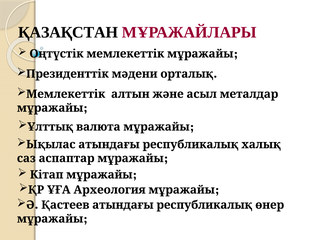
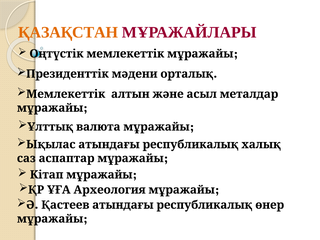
ҚАЗАҚСТАН colour: black -> orange
